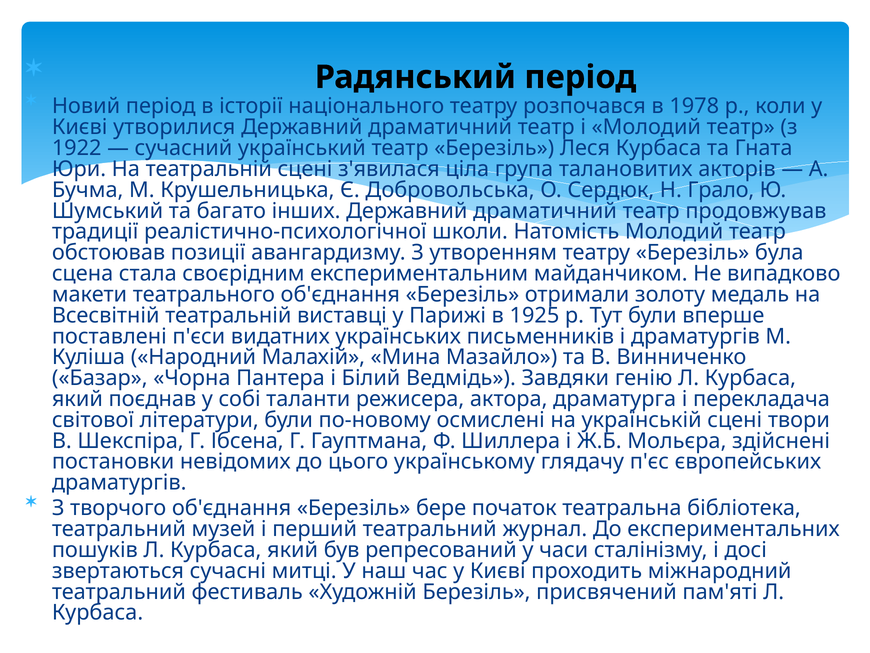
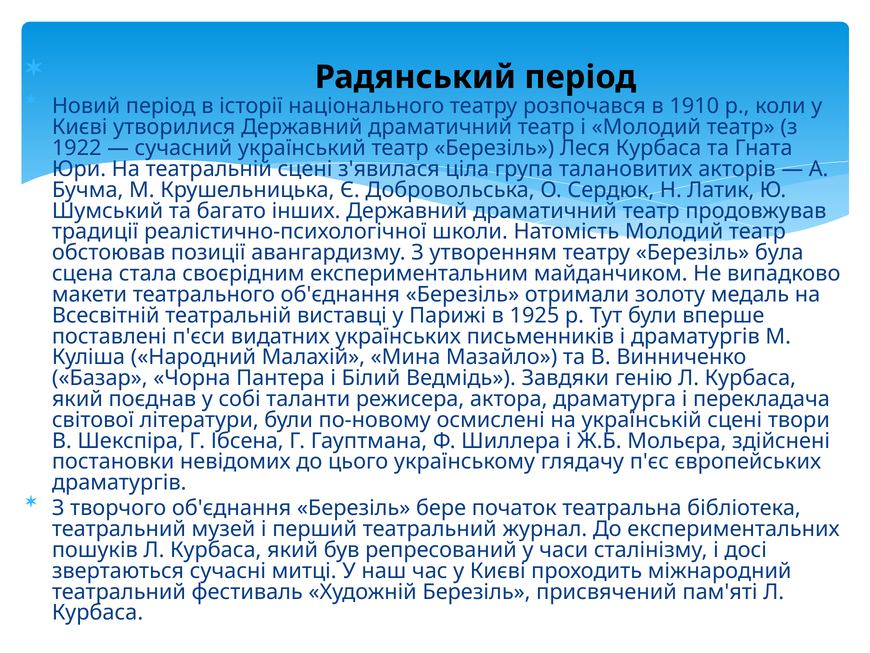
1978: 1978 -> 1910
Грало: Грало -> Латик
